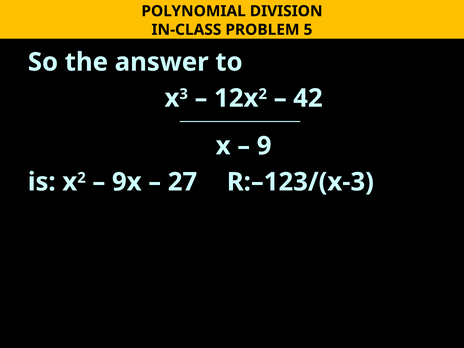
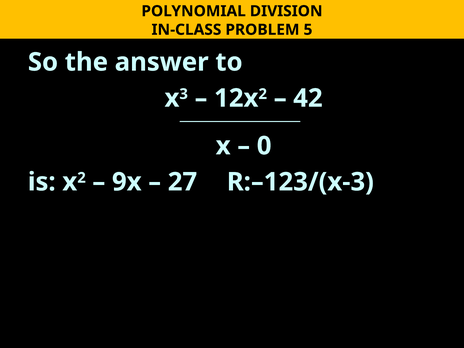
9: 9 -> 0
